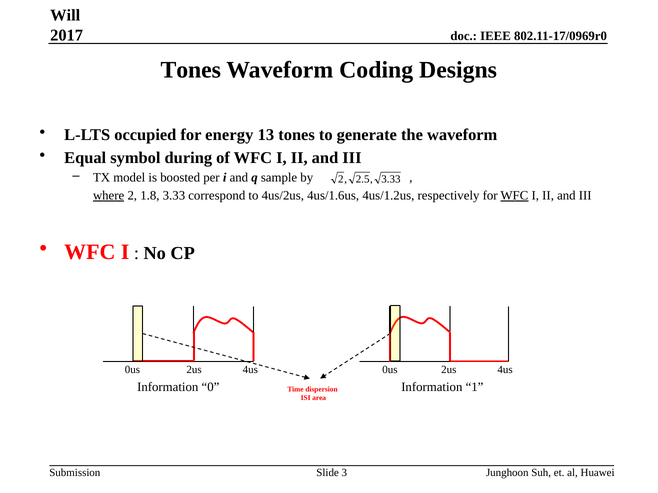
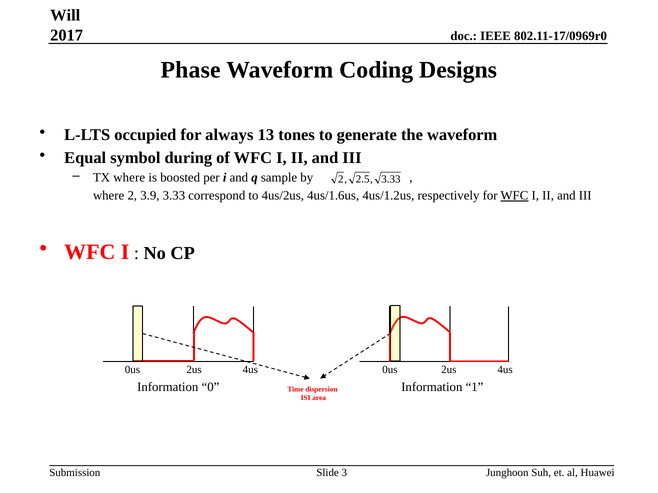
Tones at (191, 70): Tones -> Phase
energy: energy -> always
TX model: model -> where
where at (109, 196) underline: present -> none
1.8: 1.8 -> 3.9
